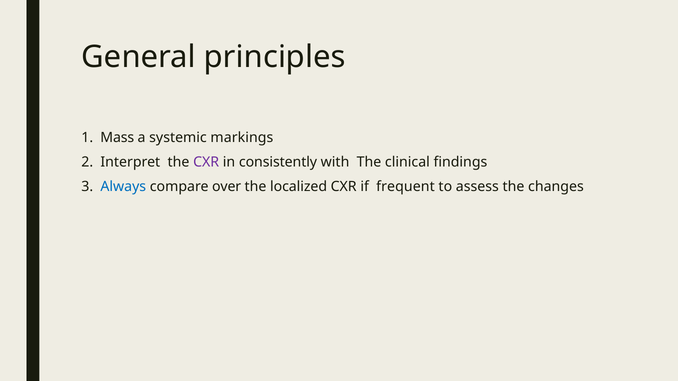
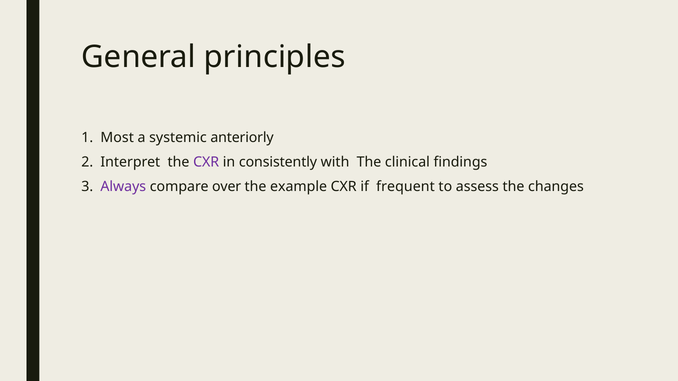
Mass: Mass -> Most
markings: markings -> anteriorly
Always colour: blue -> purple
localized: localized -> example
